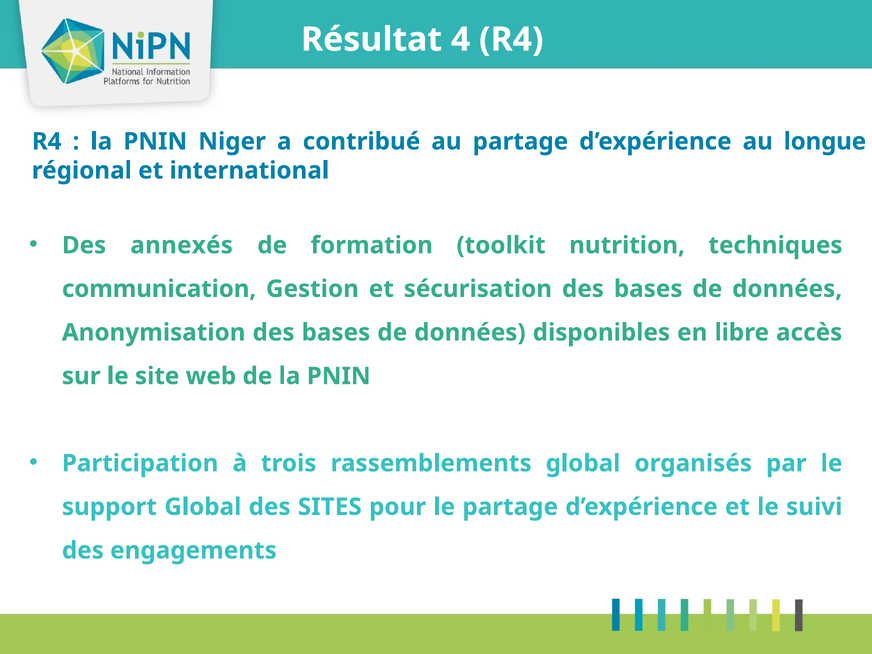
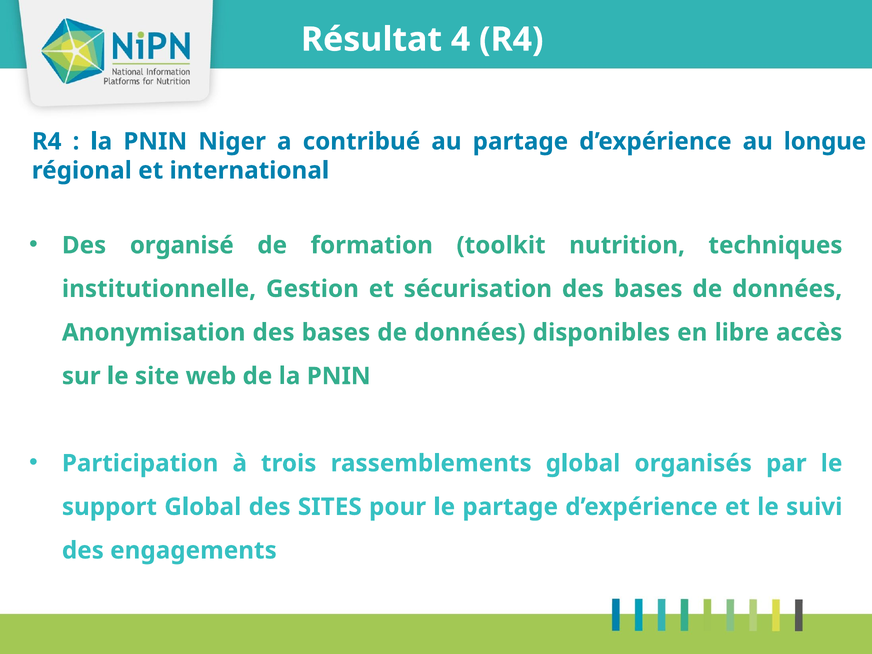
annexés: annexés -> organisé
communication: communication -> institutionnelle
